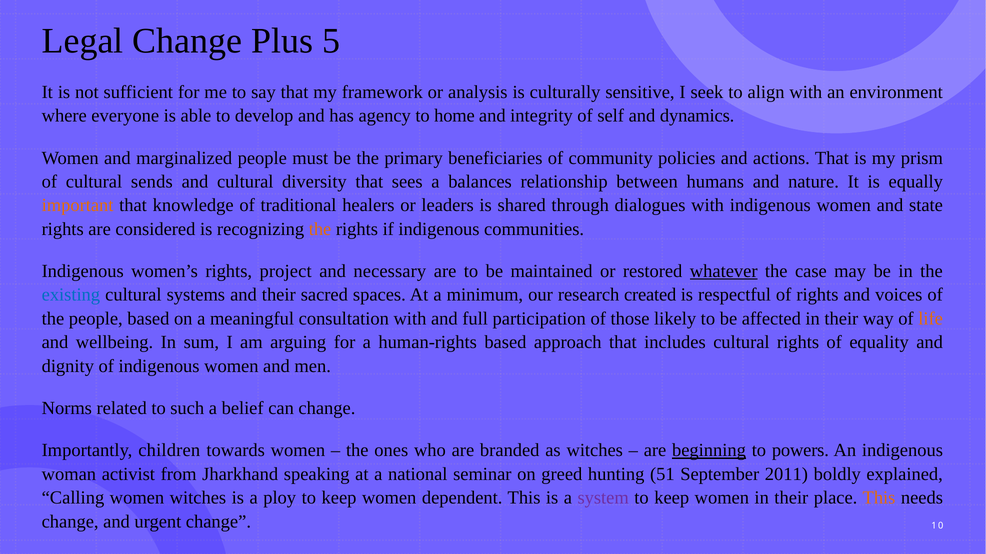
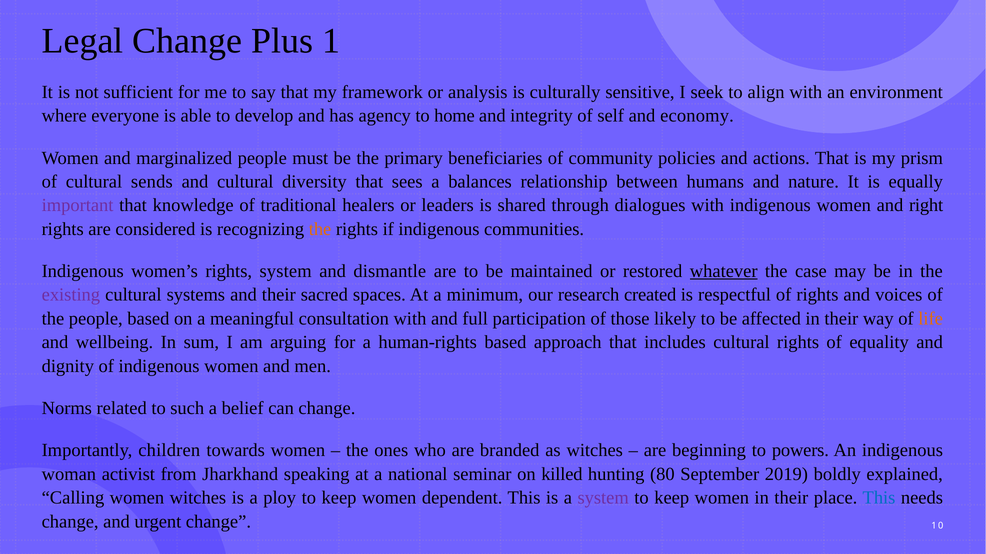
5: 5 -> 1
dynamics: dynamics -> economy
important colour: orange -> purple
state: state -> right
rights project: project -> system
necessary: necessary -> dismantle
existing colour: blue -> purple
beginning underline: present -> none
greed: greed -> killed
51: 51 -> 80
2011: 2011 -> 2019
This at (879, 498) colour: orange -> blue
